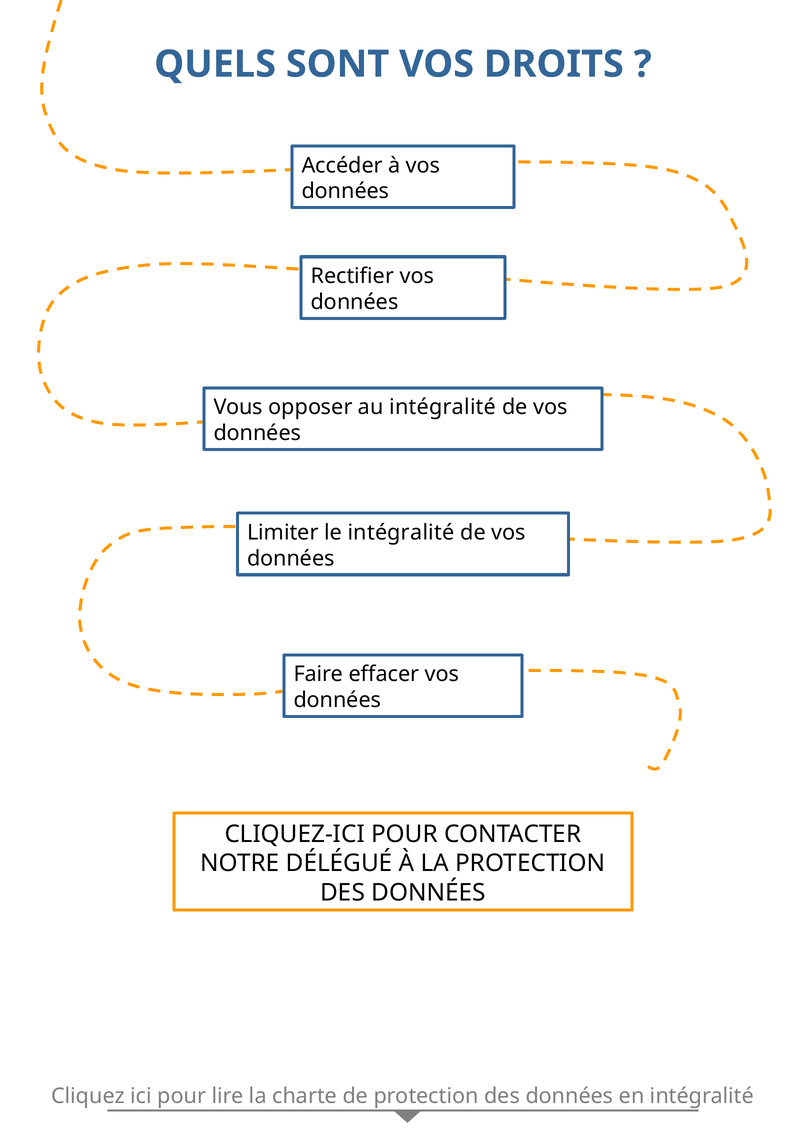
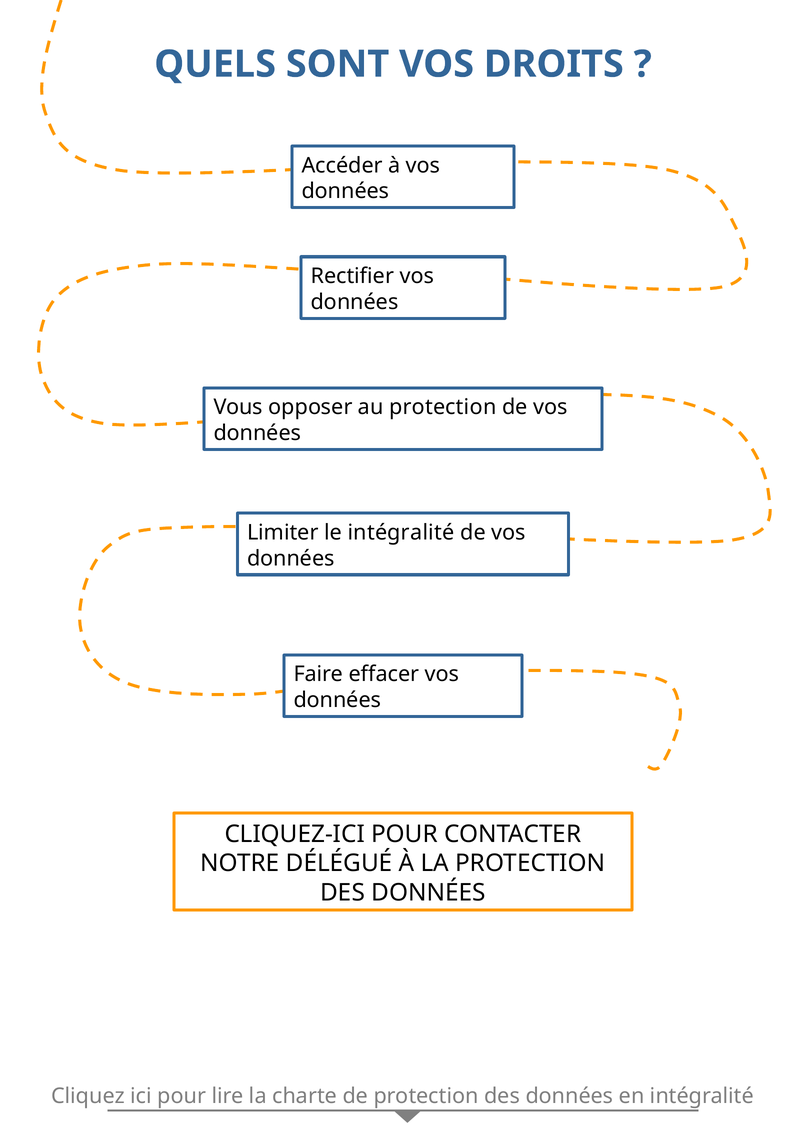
au intégralité: intégralité -> protection
